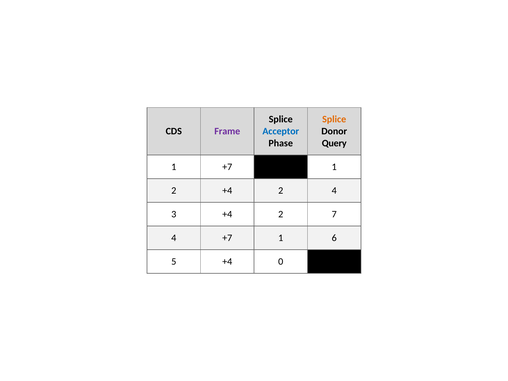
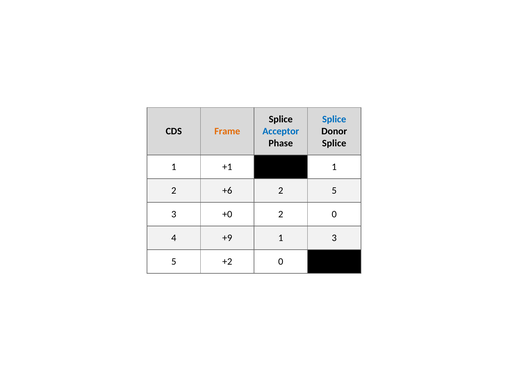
Splice at (334, 119) colour: orange -> blue
Frame colour: purple -> orange
Query at (334, 143): Query -> Splice
1 +7: +7 -> +1
2 +4: +4 -> +6
2 4: 4 -> 5
3 +4: +4 -> +0
2 7: 7 -> 0
4 +7: +7 -> +9
1 6: 6 -> 3
5 +4: +4 -> +2
